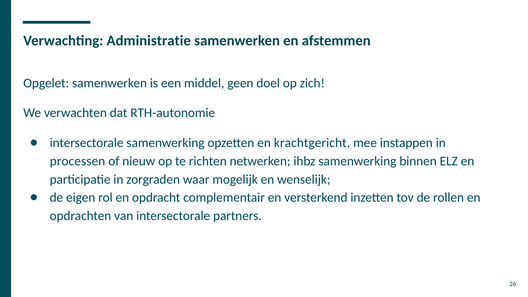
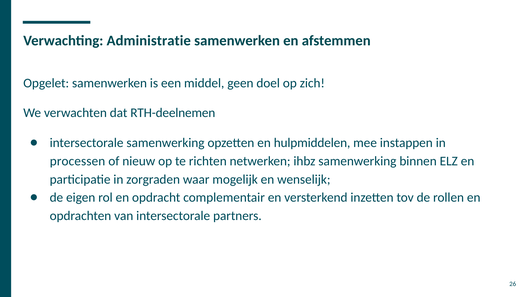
RTH-autonomie: RTH-autonomie -> RTH-deelnemen
krachtgericht: krachtgericht -> hulpmiddelen
